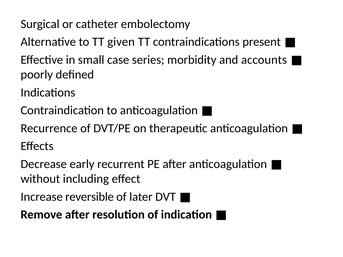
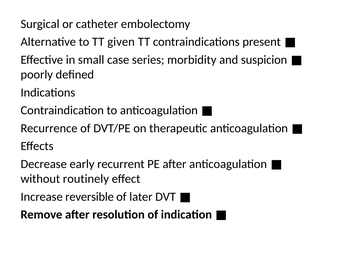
accounts: accounts -> suspicion
including: including -> routinely
